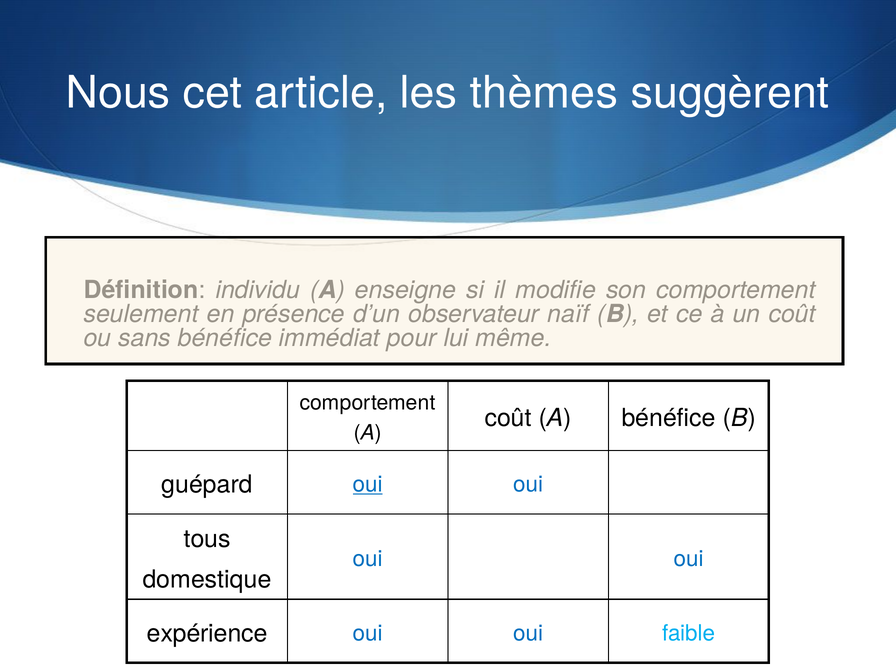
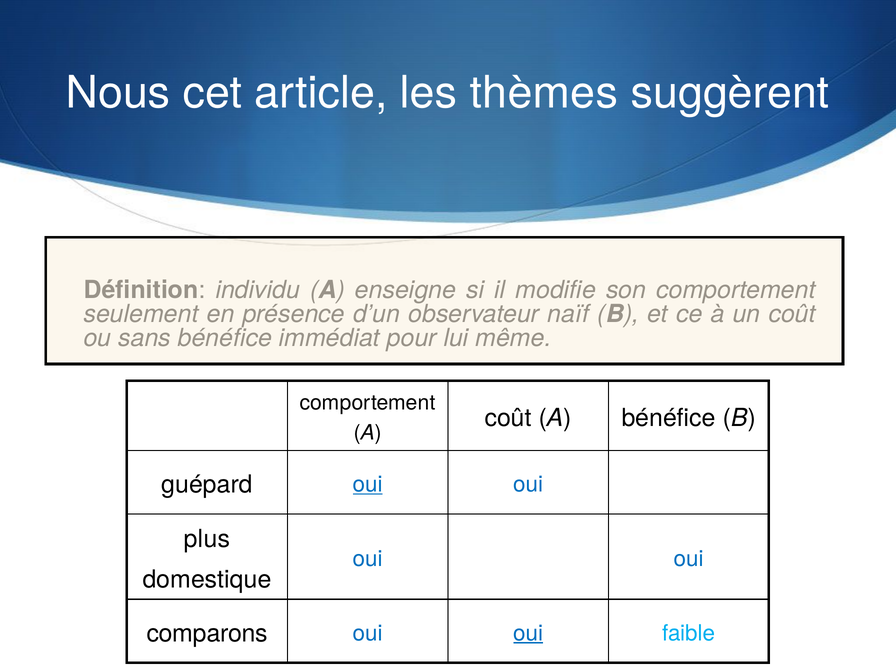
tous: tous -> plus
expérience: expérience -> comparons
oui at (528, 633) underline: none -> present
